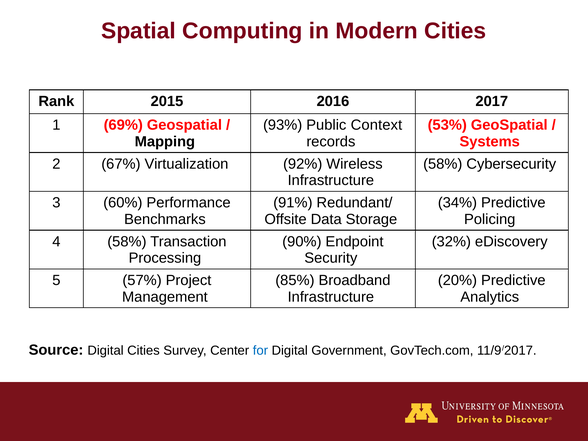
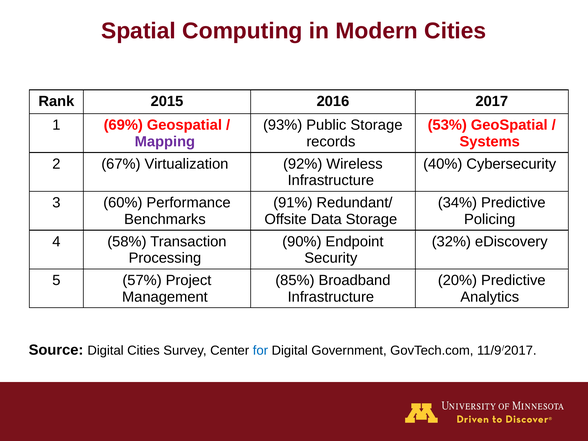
Public Context: Context -> Storage
Mapping colour: black -> purple
58% at (443, 164): 58% -> 40%
